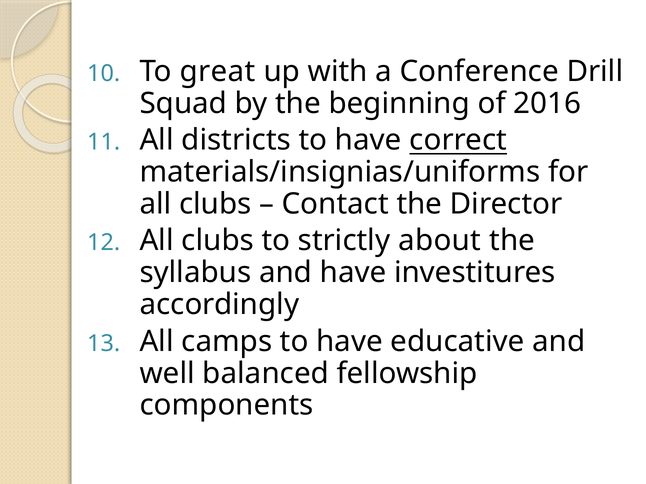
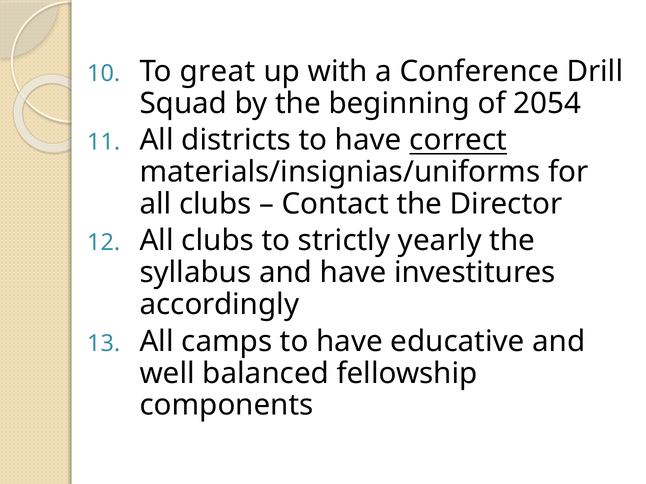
2016: 2016 -> 2054
about: about -> yearly
